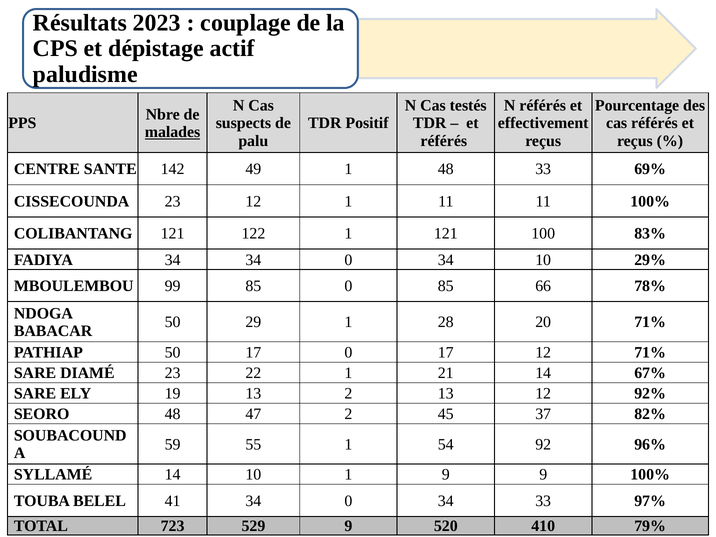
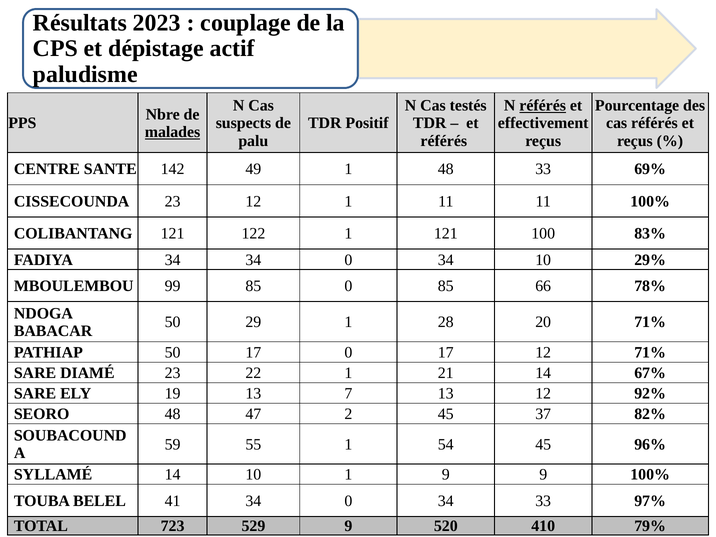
référés at (543, 106) underline: none -> present
13 2: 2 -> 7
54 92: 92 -> 45
